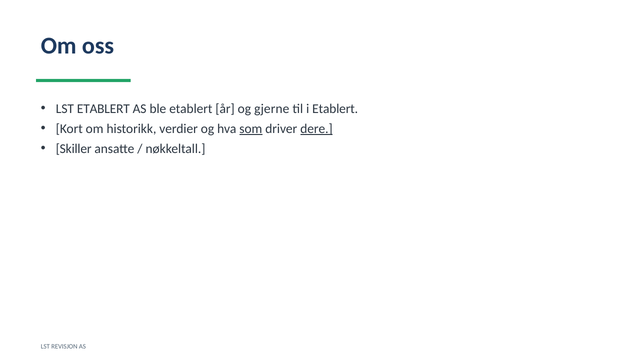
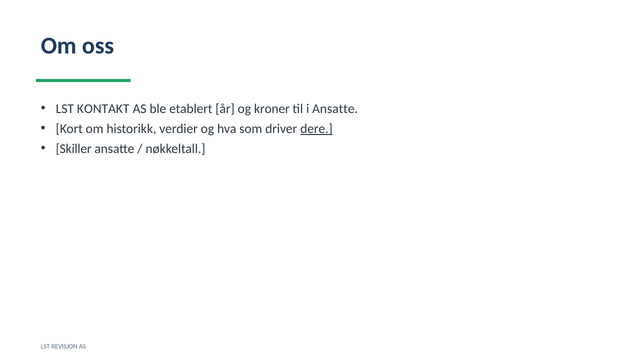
LST ETABLERT: ETABLERT -> KONTAKT
gjerne: gjerne -> kroner
i Etablert: Etablert -> Ansatte
som underline: present -> none
